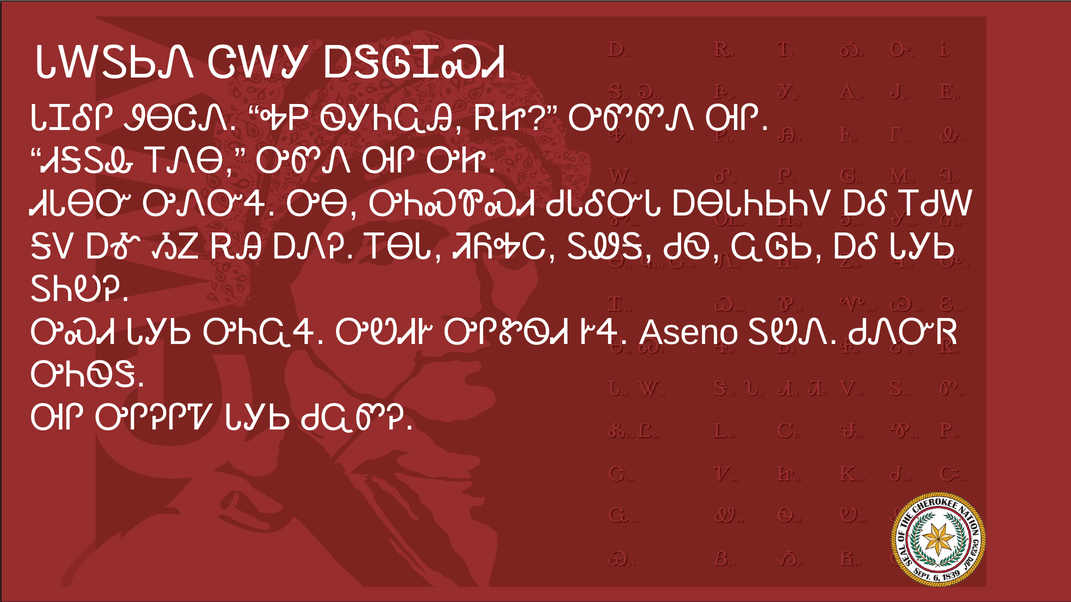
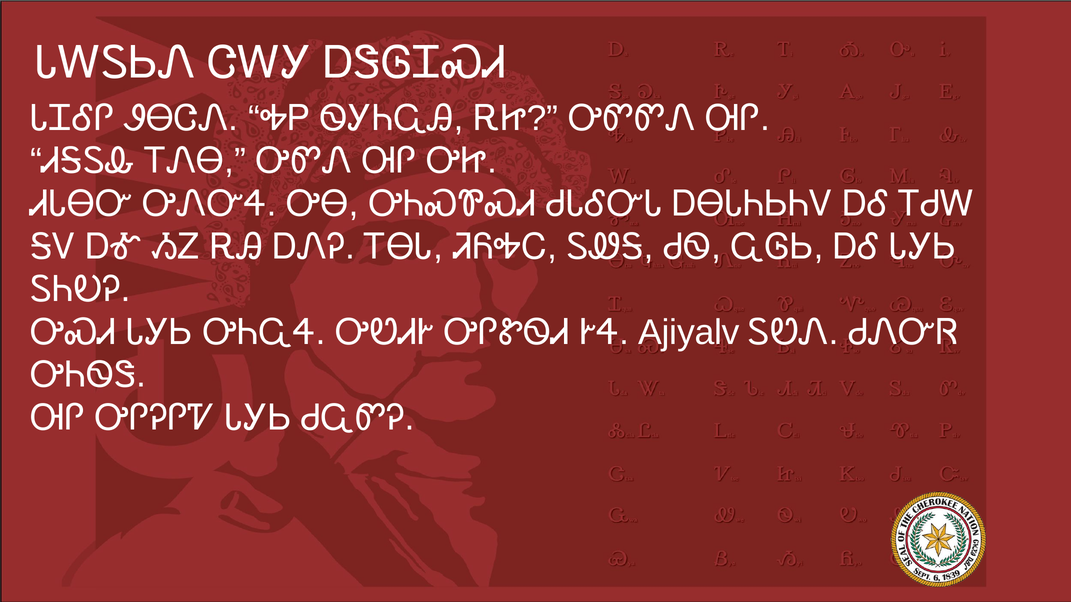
Aseno: Aseno -> Ajiyalv
